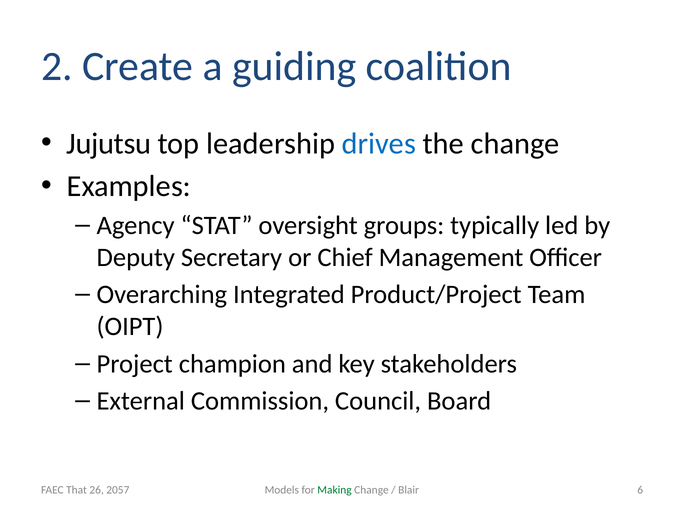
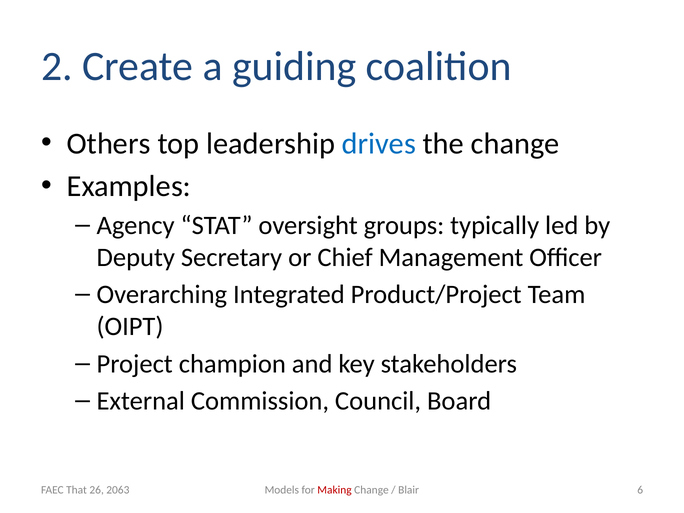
Jujutsu: Jujutsu -> Others
2057: 2057 -> 2063
Making colour: green -> red
